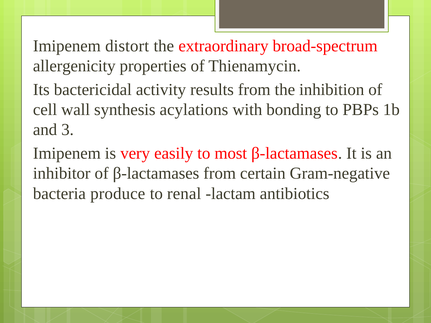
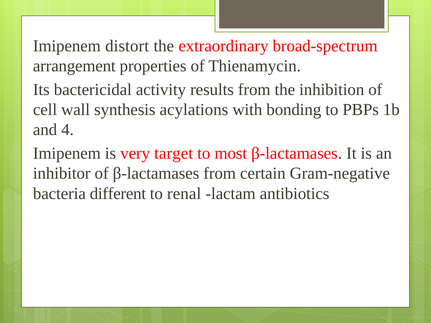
allergenicity: allergenicity -> arrangement
3: 3 -> 4
easily: easily -> target
produce: produce -> different
